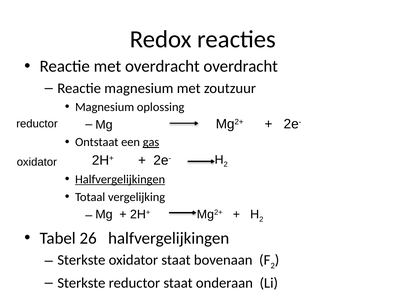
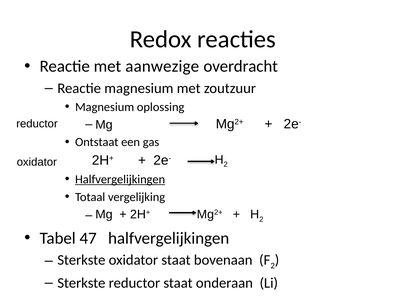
met overdracht: overdracht -> aanwezige
gas underline: present -> none
26: 26 -> 47
